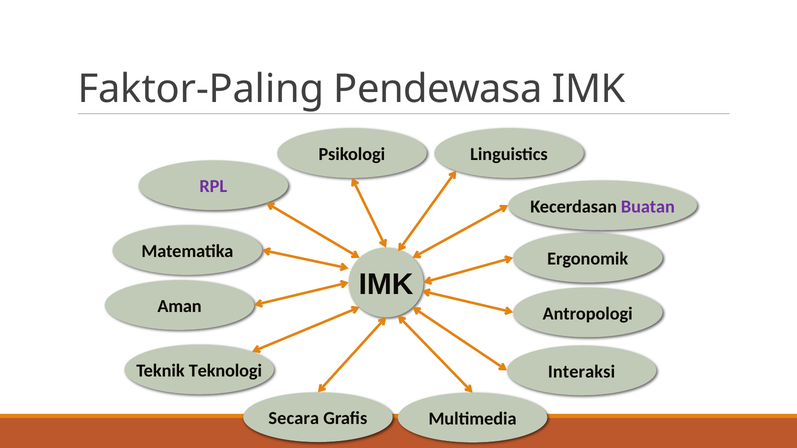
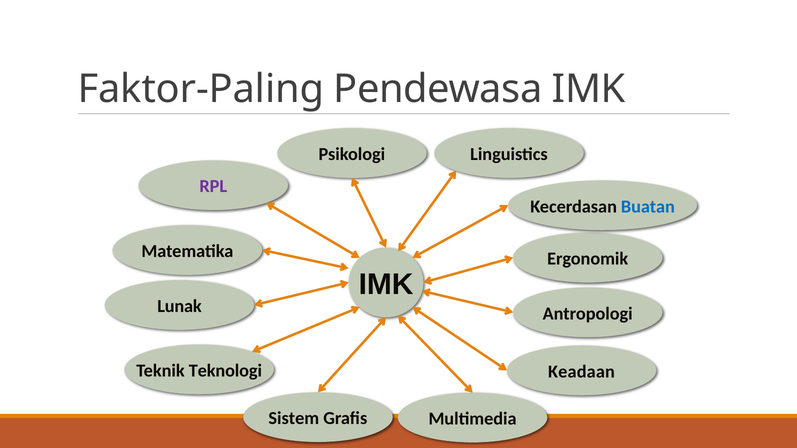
Buatan colour: purple -> blue
Aman: Aman -> Lunak
Interaksi: Interaksi -> Keadaan
Secara: Secara -> Sistem
